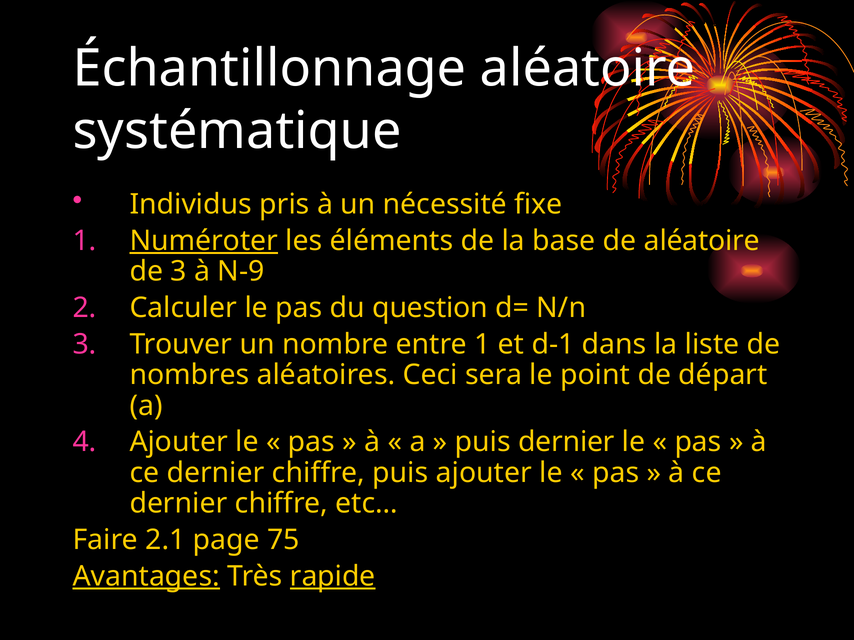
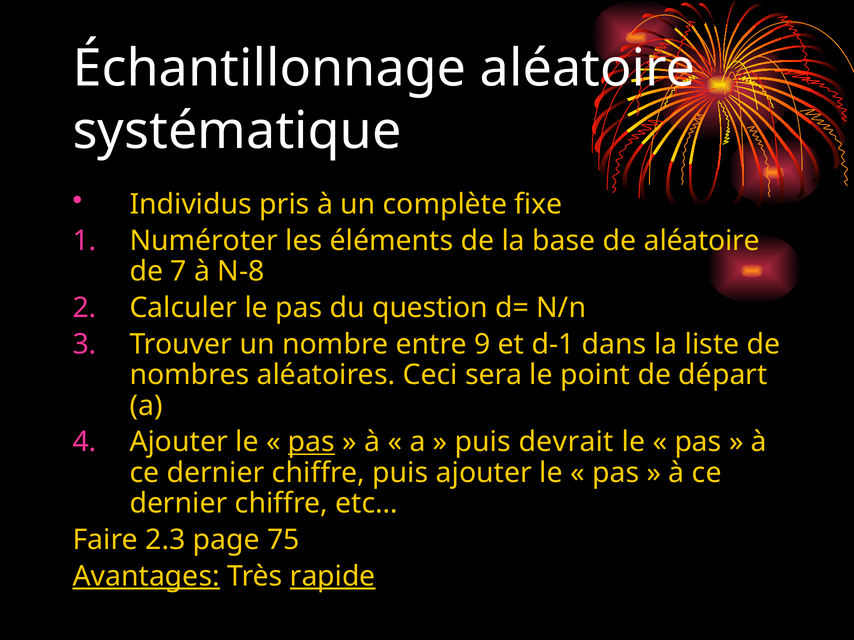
nécessité: nécessité -> complète
Numéroter underline: present -> none
de 3: 3 -> 7
N-9: N-9 -> N-8
entre 1: 1 -> 9
pas at (311, 442) underline: none -> present
puis dernier: dernier -> devrait
2.1: 2.1 -> 2.3
